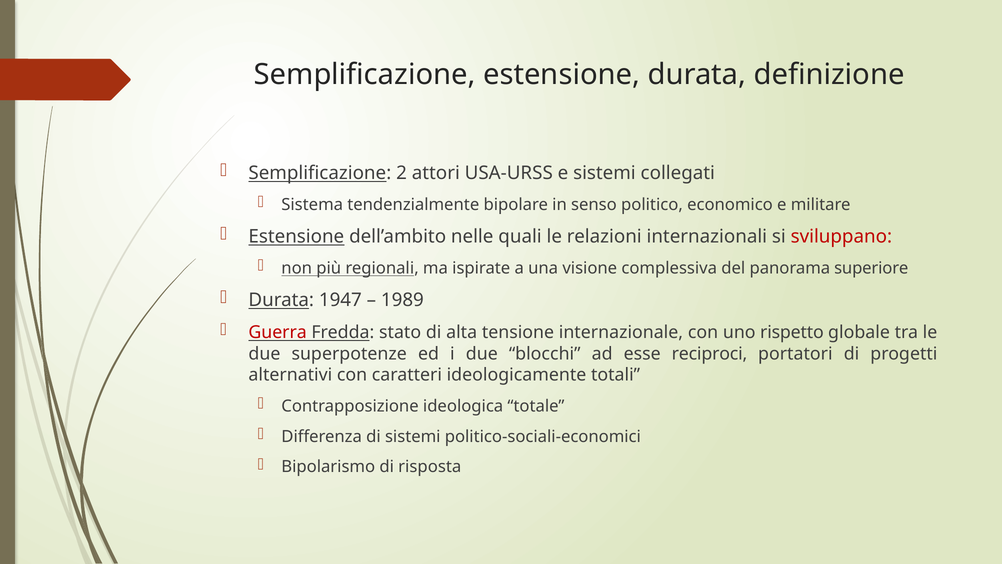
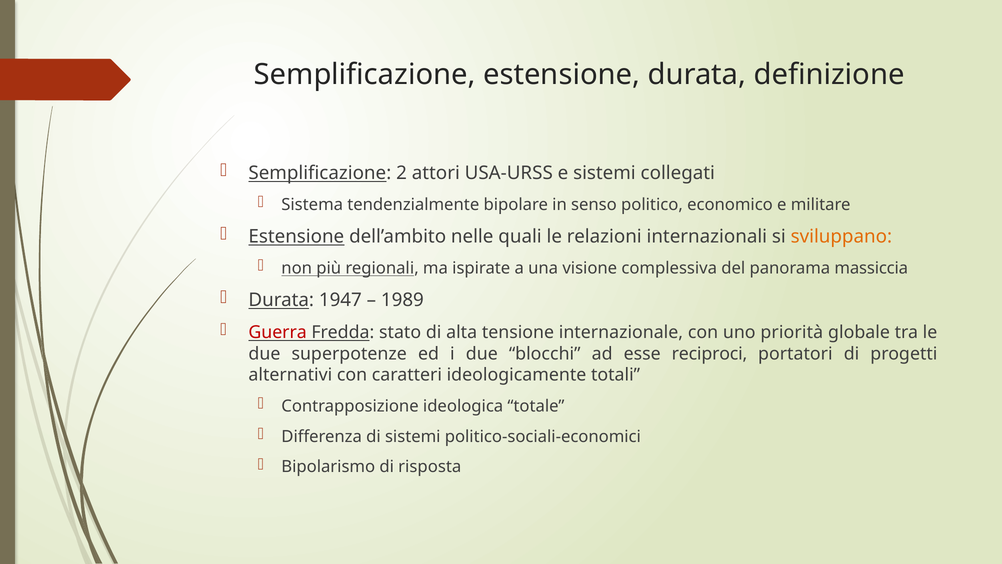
sviluppano colour: red -> orange
superiore: superiore -> massiccia
rispetto: rispetto -> priorità
